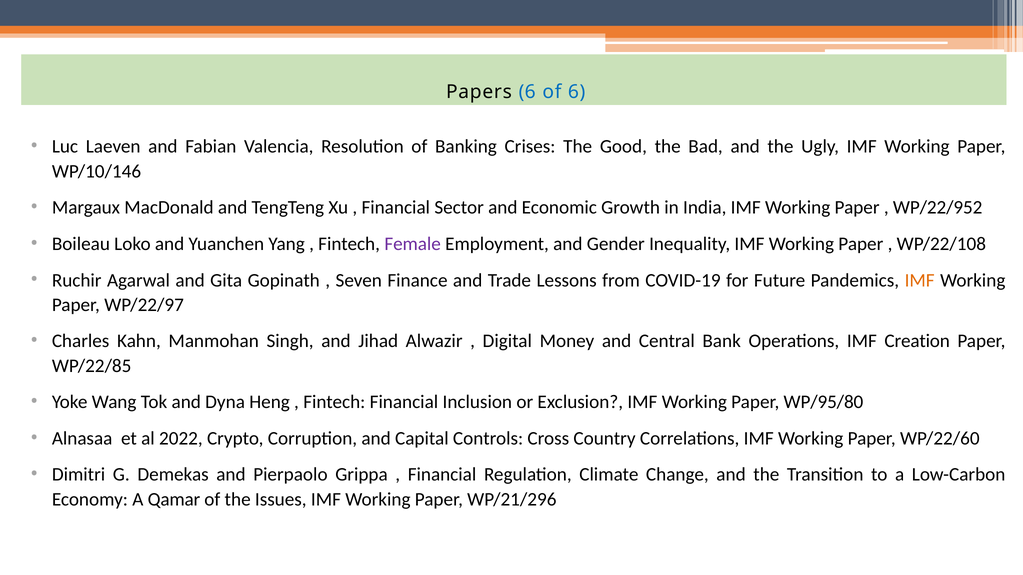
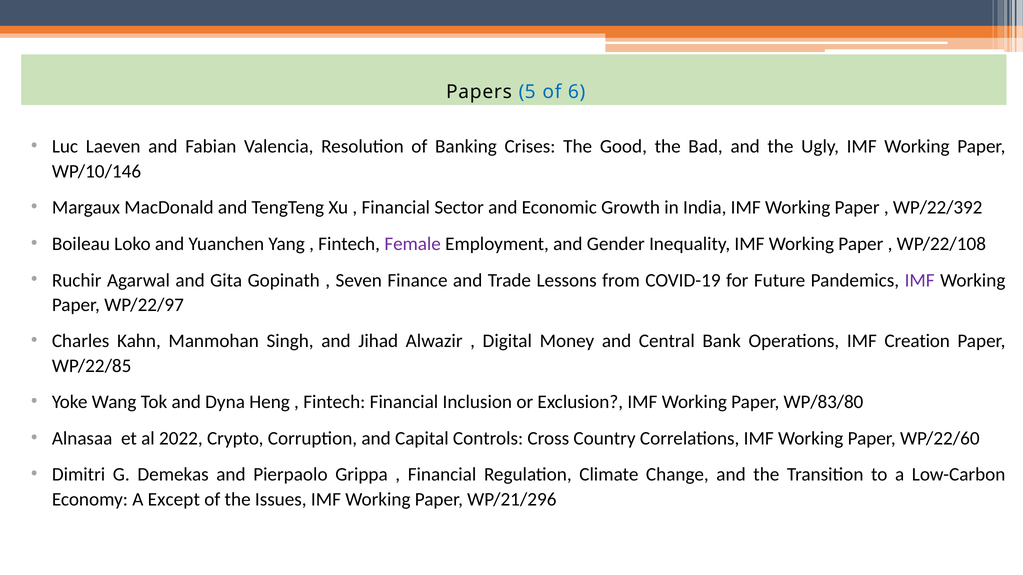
Papers 6: 6 -> 5
WP/22/952: WP/22/952 -> WP/22/392
IMF at (920, 280) colour: orange -> purple
WP/95/80: WP/95/80 -> WP/83/80
Qamar: Qamar -> Except
